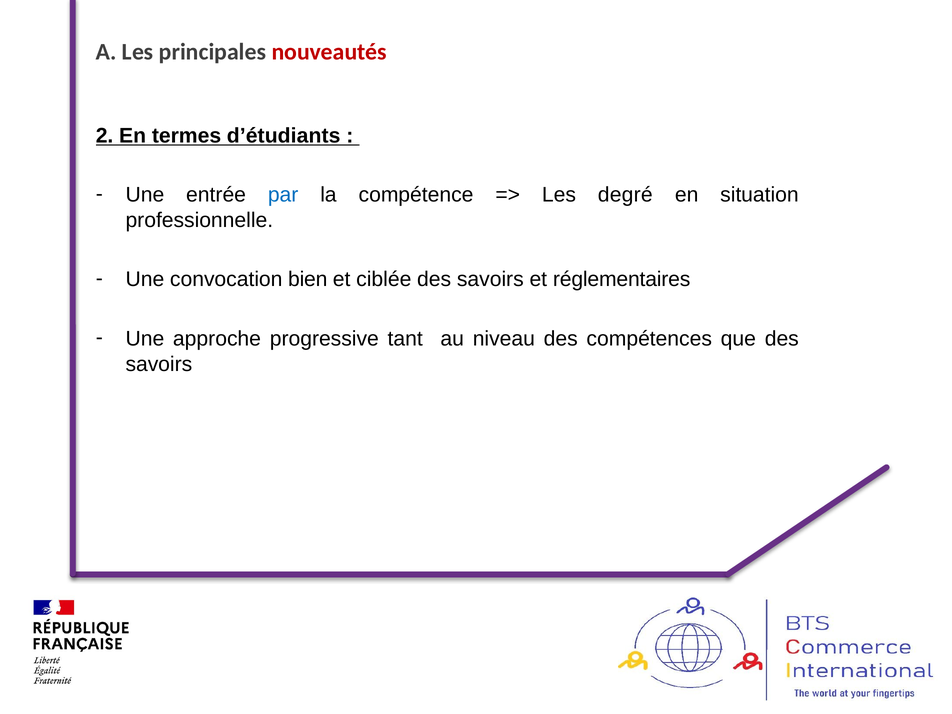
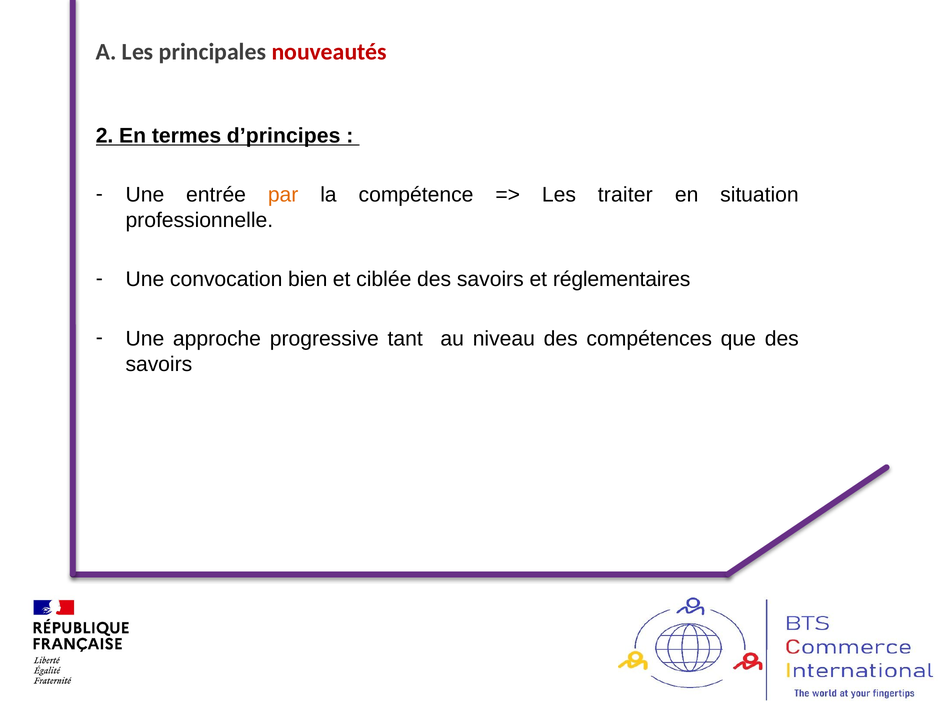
d’étudiants: d’étudiants -> d’principes
par colour: blue -> orange
degré: degré -> traiter
